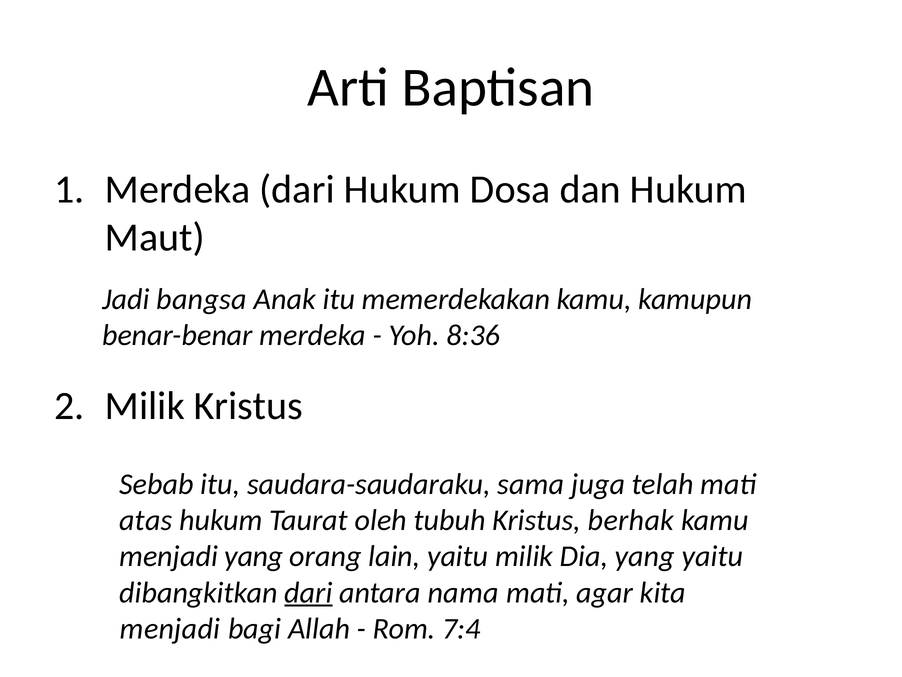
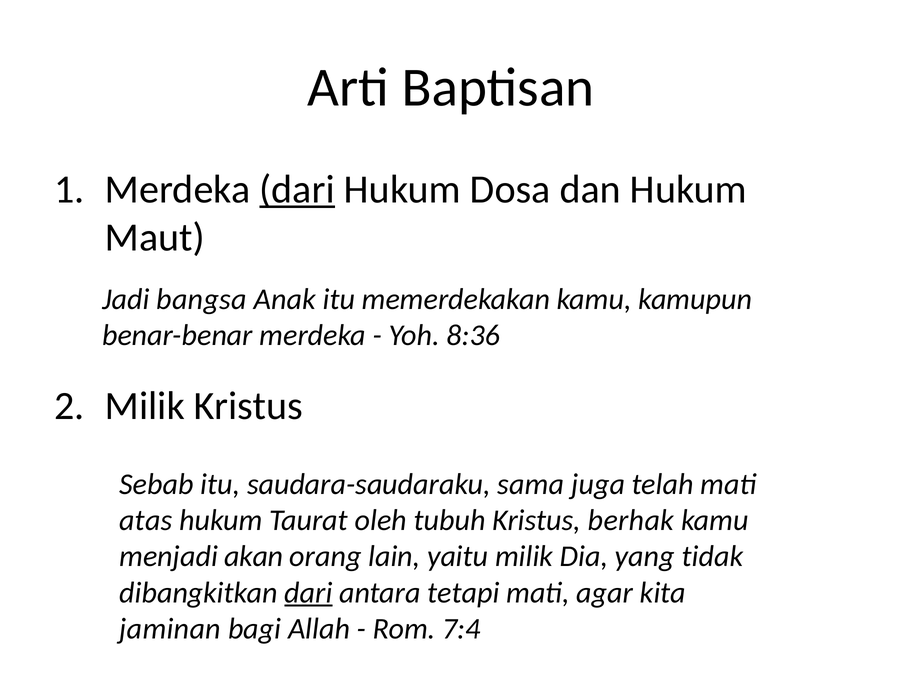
dari at (297, 189) underline: none -> present
menjadi yang: yang -> akan
yang yaitu: yaitu -> tidak
nama: nama -> tetapi
menjadi at (170, 628): menjadi -> jaminan
